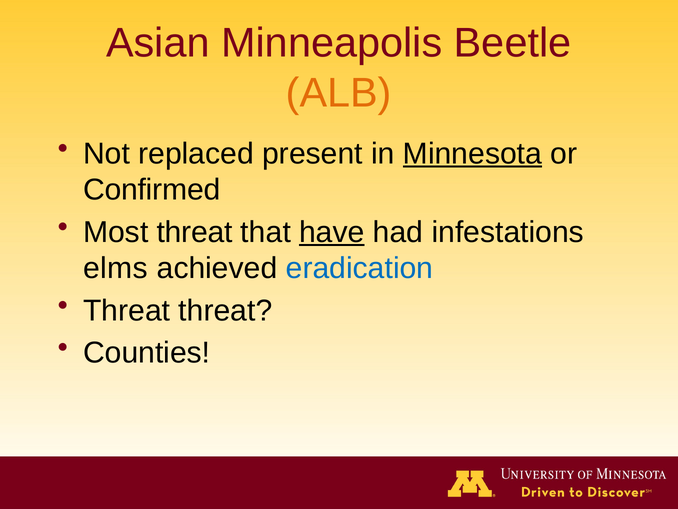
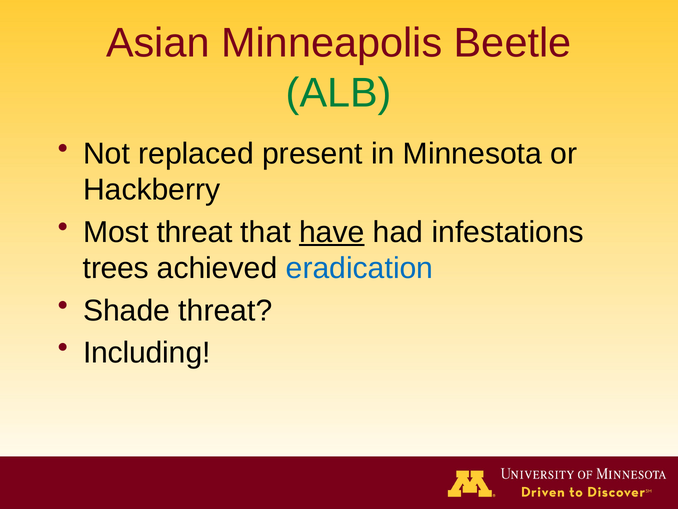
ALB colour: orange -> green
Minnesota underline: present -> none
Confirmed: Confirmed -> Hackberry
elms: elms -> trees
Threat at (127, 310): Threat -> Shade
Counties: Counties -> Including
